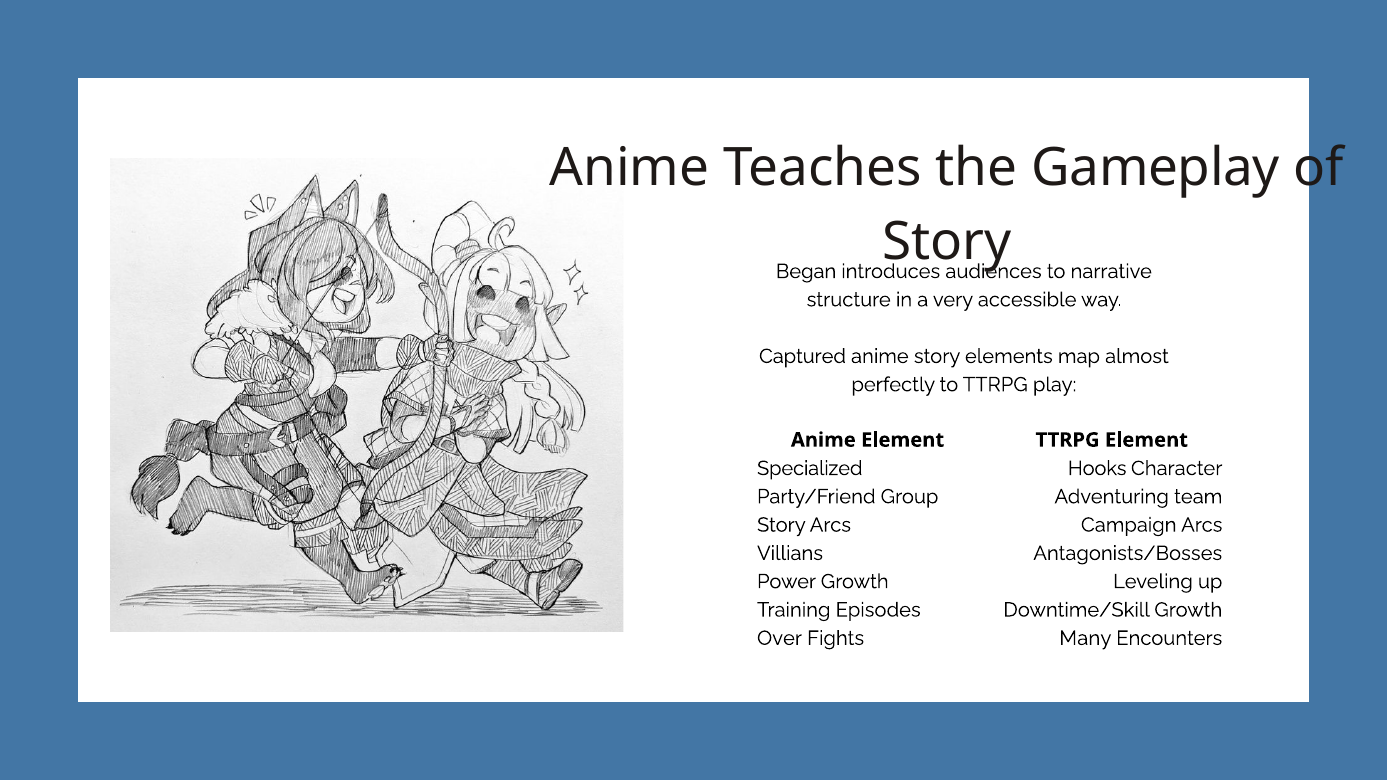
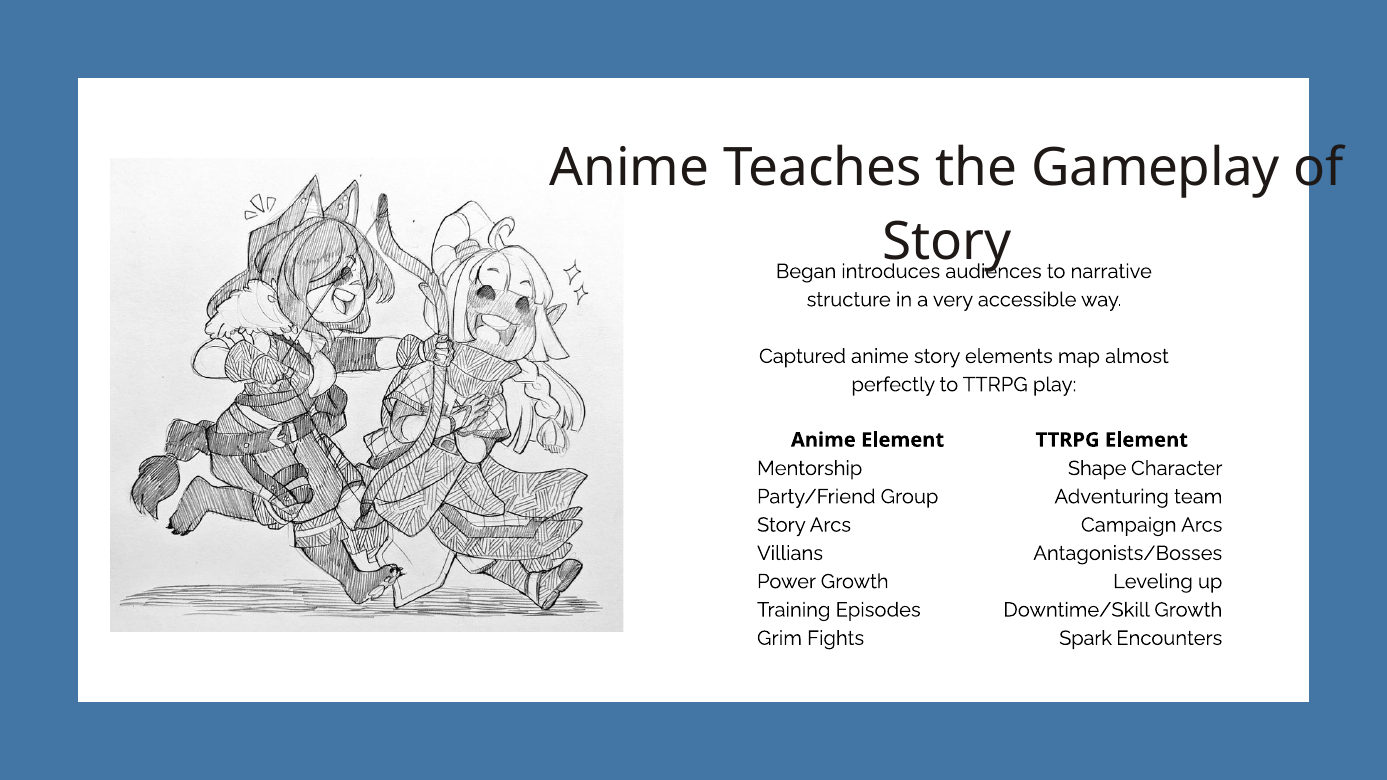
Specialized: Specialized -> Mentorship
Hooks: Hooks -> Shape
Over: Over -> Grim
Many: Many -> Spark
